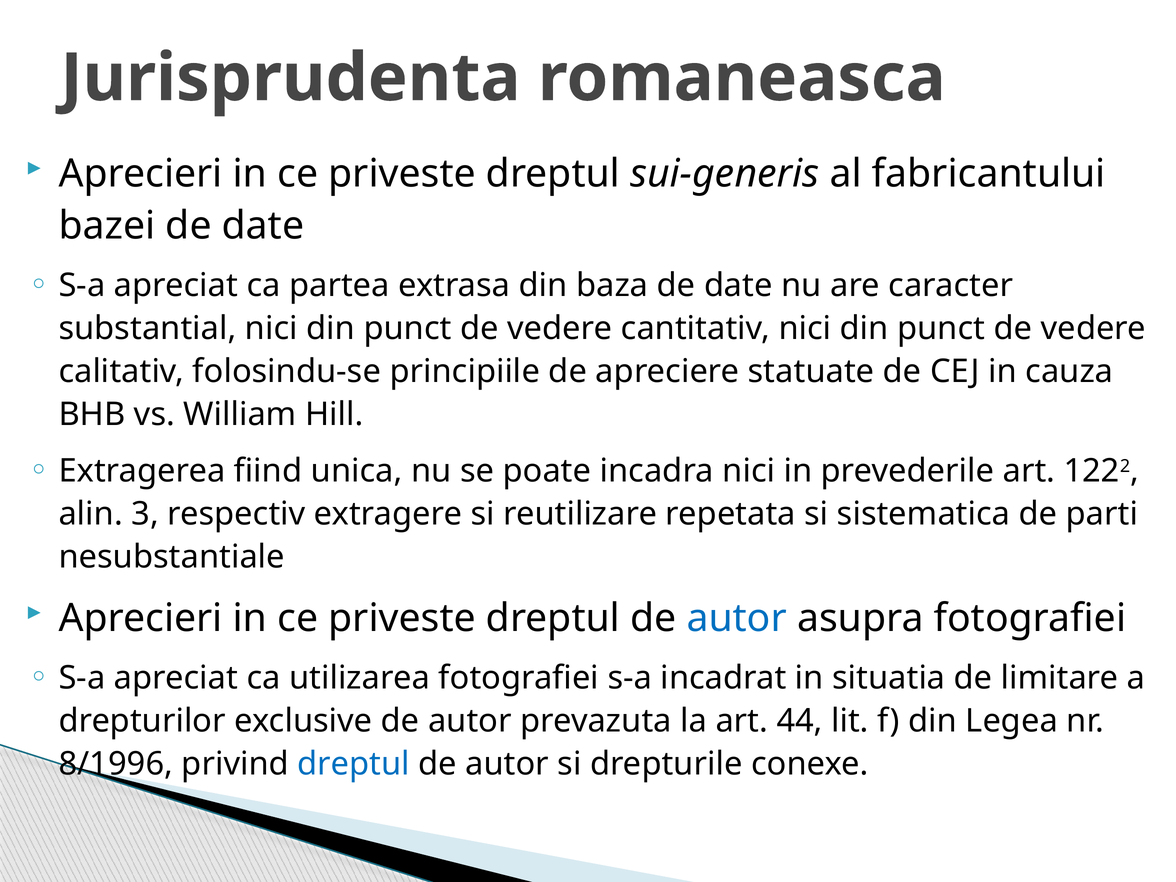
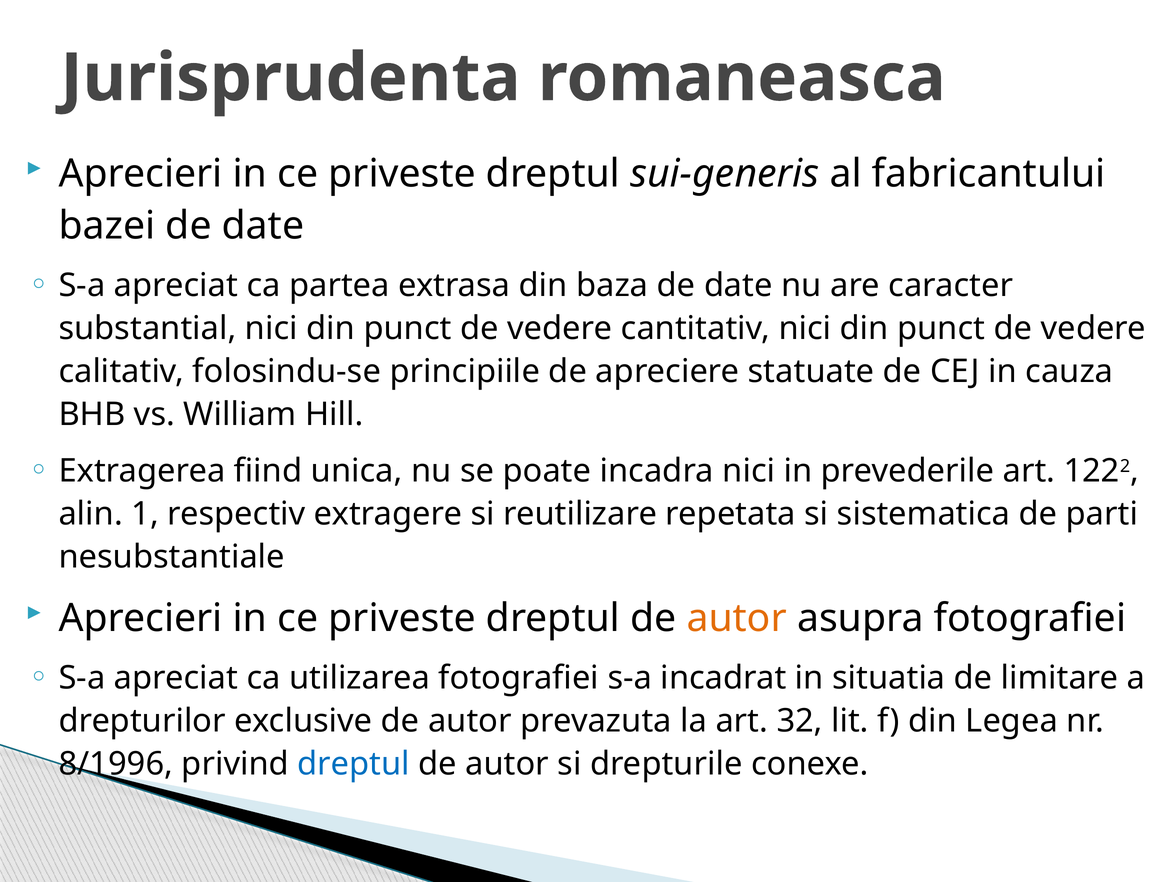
3: 3 -> 1
autor at (737, 618) colour: blue -> orange
44: 44 -> 32
